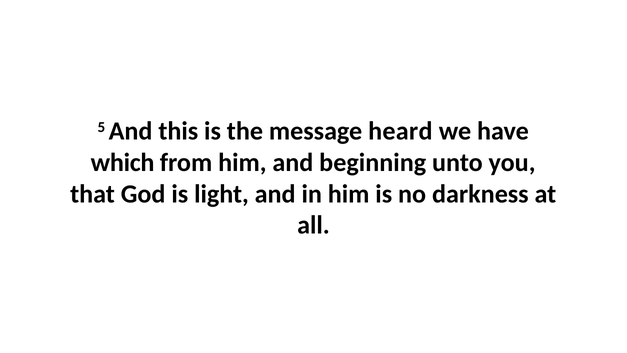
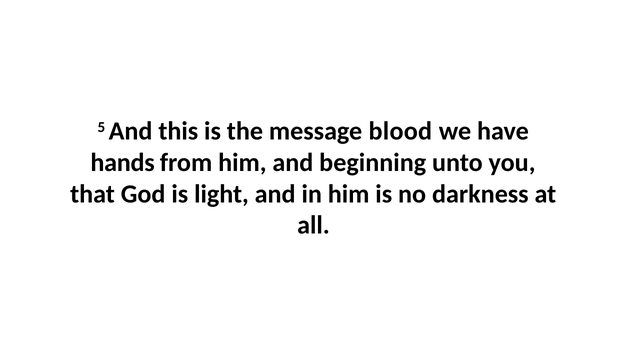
heard: heard -> blood
which: which -> hands
